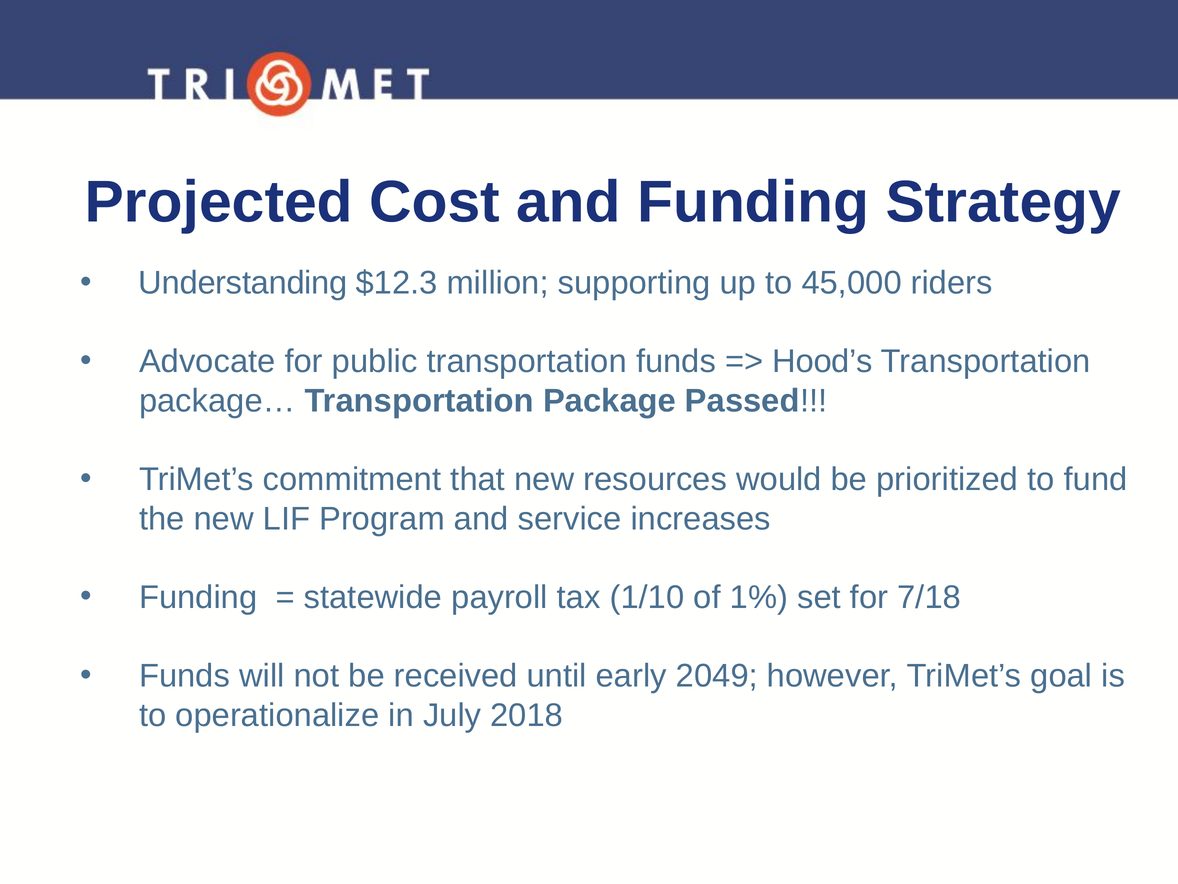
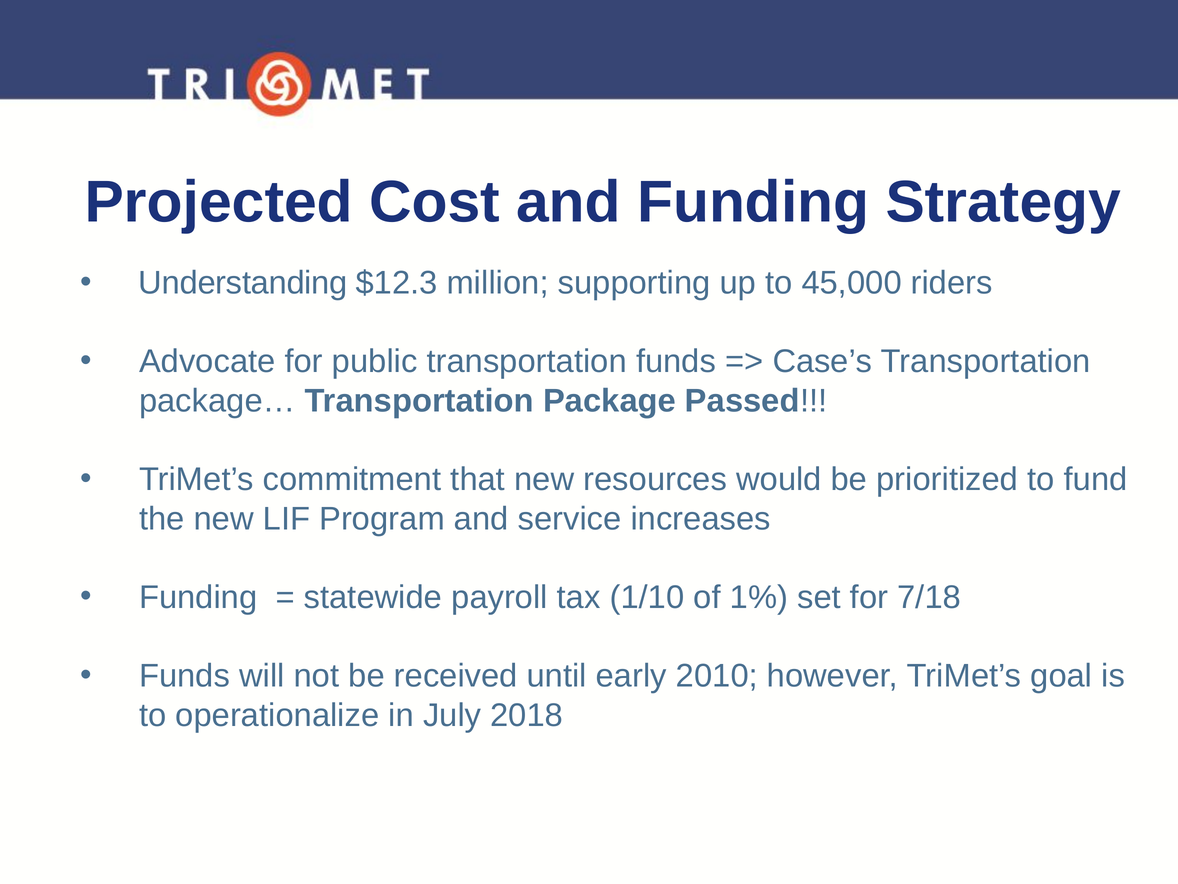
Hood’s: Hood’s -> Case’s
2049: 2049 -> 2010
